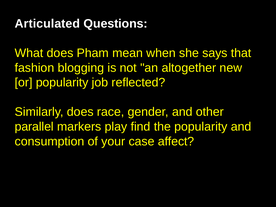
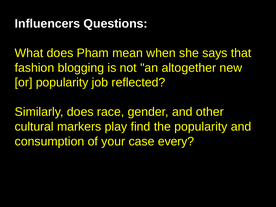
Articulated: Articulated -> Influencers
parallel: parallel -> cultural
affect: affect -> every
